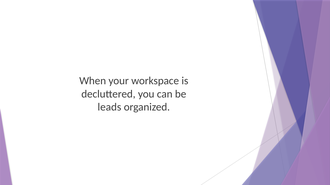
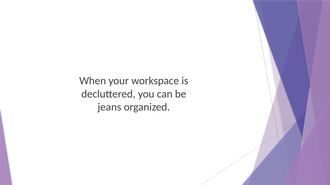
leads: leads -> jeans
